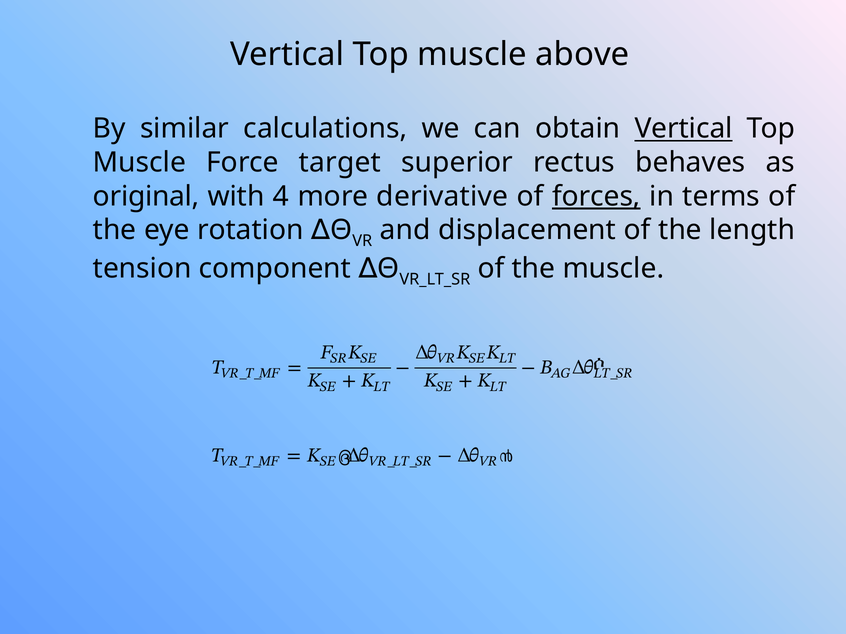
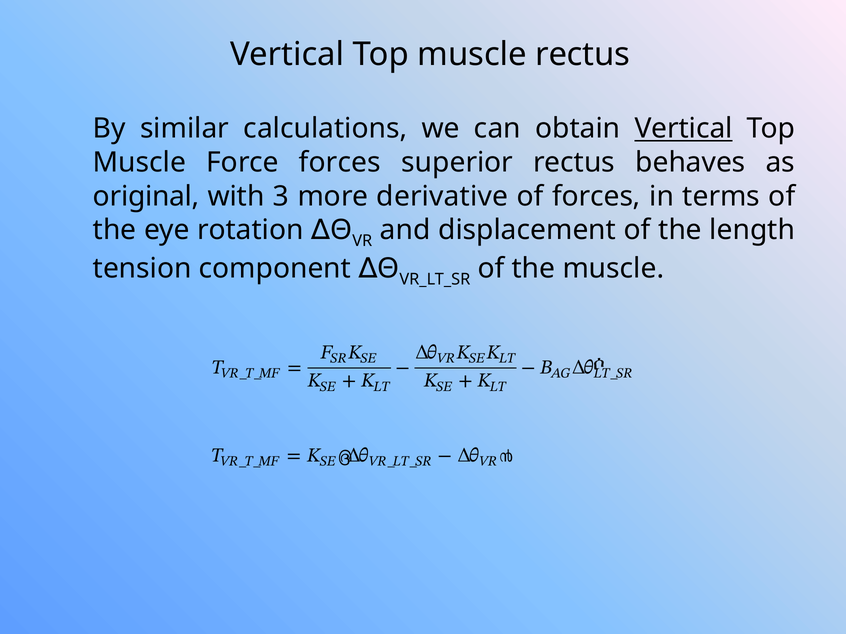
muscle above: above -> rectus
Force target: target -> forces
4: 4 -> 3
forces at (596, 196) underline: present -> none
